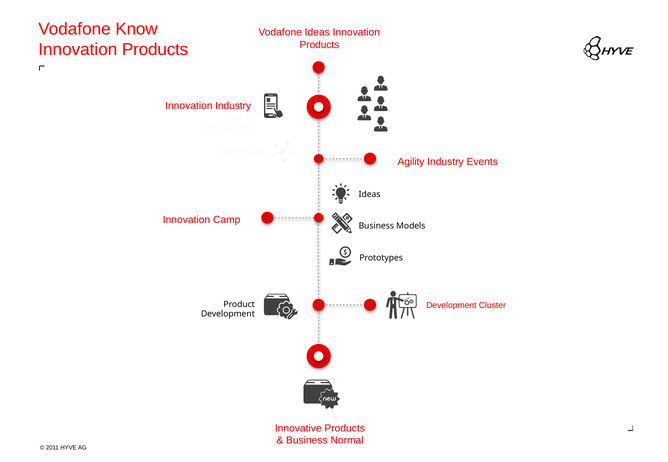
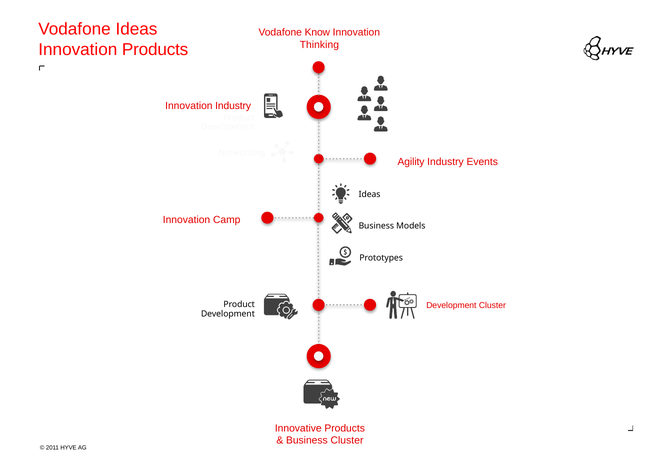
Vodafone Know: Know -> Ideas
Vodafone Ideas: Ideas -> Know
Products at (319, 45): Products -> Thinking
Business Normal: Normal -> Cluster
